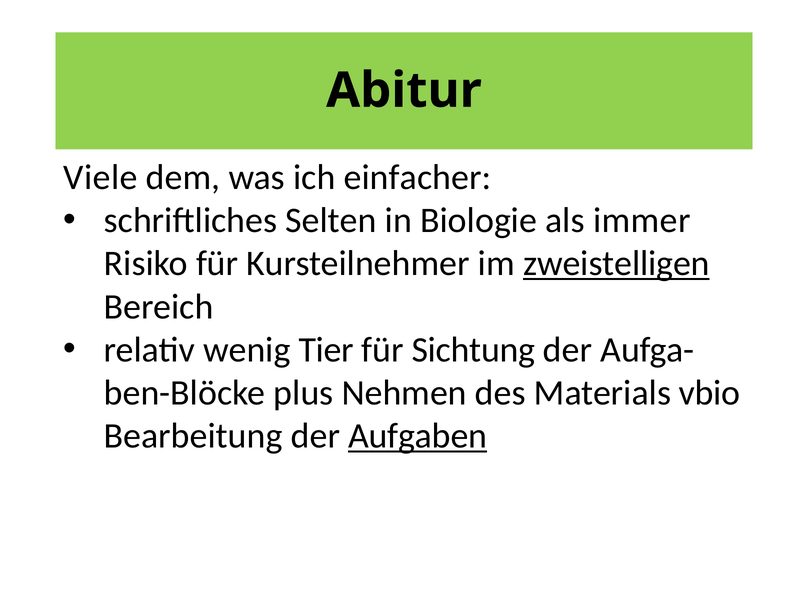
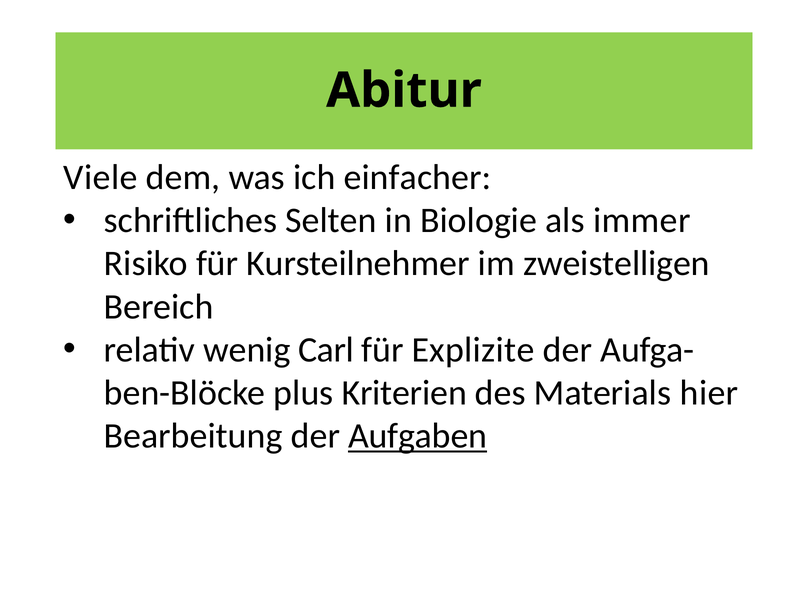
zweistelligen underline: present -> none
Tier: Tier -> Carl
Sichtung: Sichtung -> Explizite
Nehmen: Nehmen -> Kriterien
vbio: vbio -> hier
